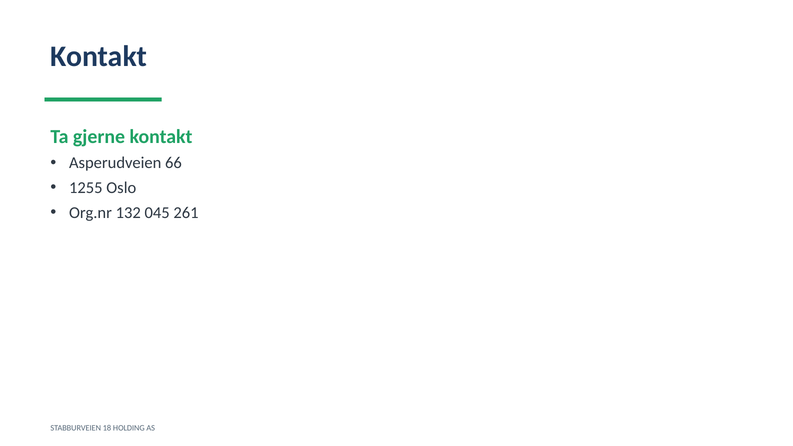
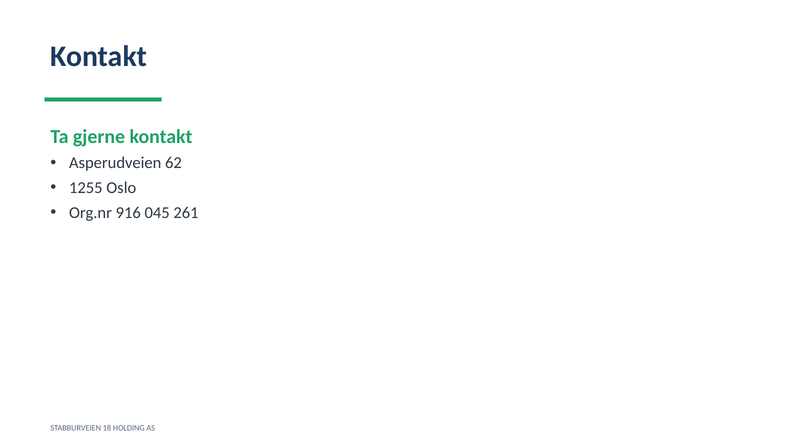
66: 66 -> 62
132: 132 -> 916
